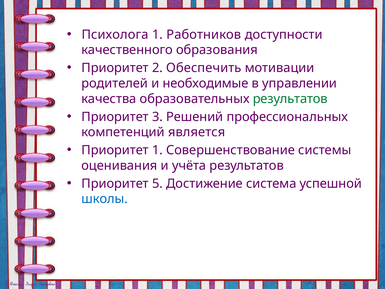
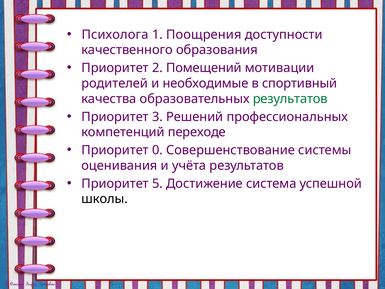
Работников: Работников -> Поощрения
Обеспечить: Обеспечить -> Помещений
управлении: управлении -> спортивный
является: является -> переходе
Приоритет 1: 1 -> 0
школы colour: blue -> black
